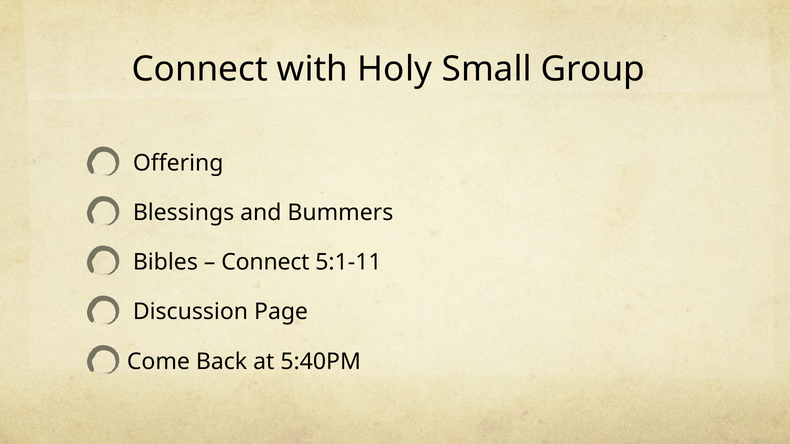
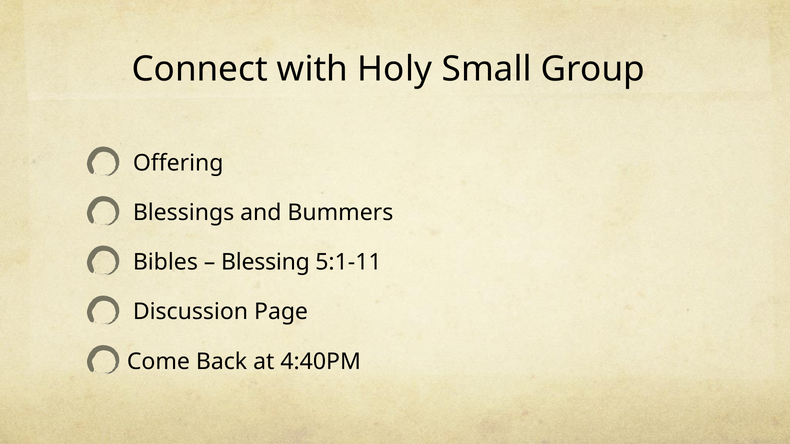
Connect at (265, 263): Connect -> Blessing
5:40PM: 5:40PM -> 4:40PM
